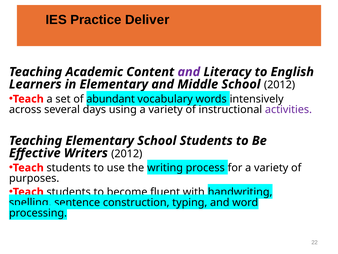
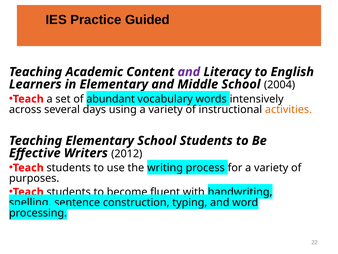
Deliver: Deliver -> Guided
School 2012: 2012 -> 2004
activities colour: purple -> orange
